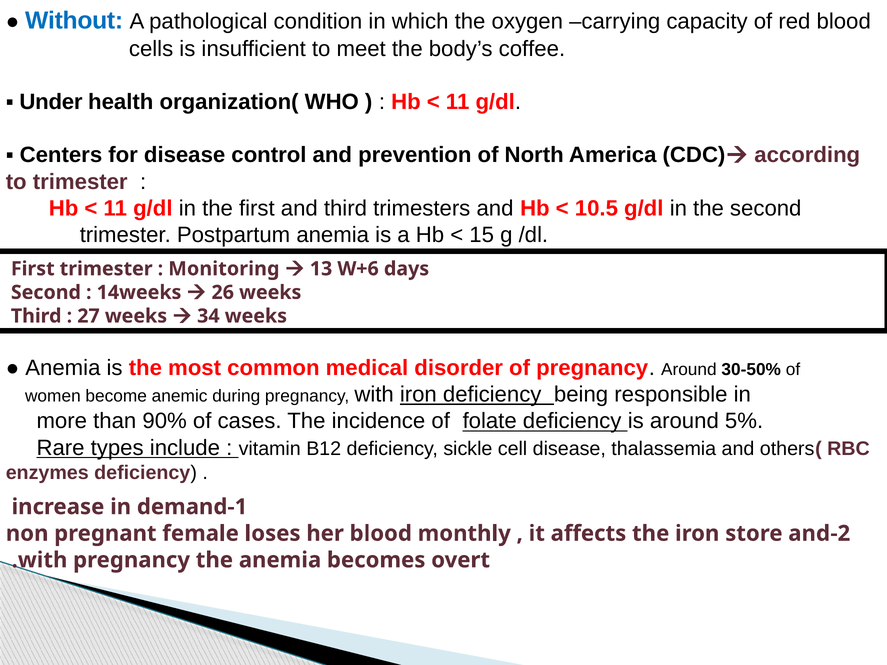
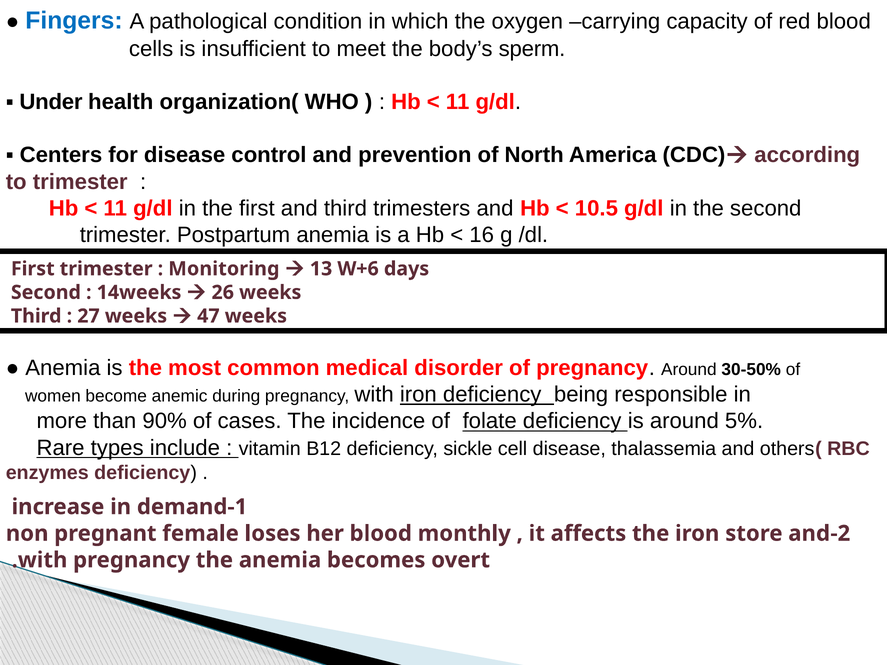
Without: Without -> Fingers
coffee: coffee -> sperm
15: 15 -> 16
34: 34 -> 47
